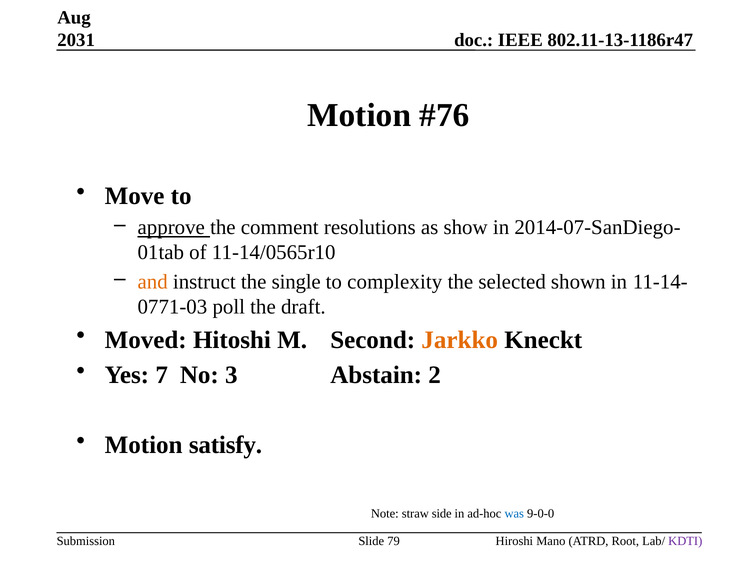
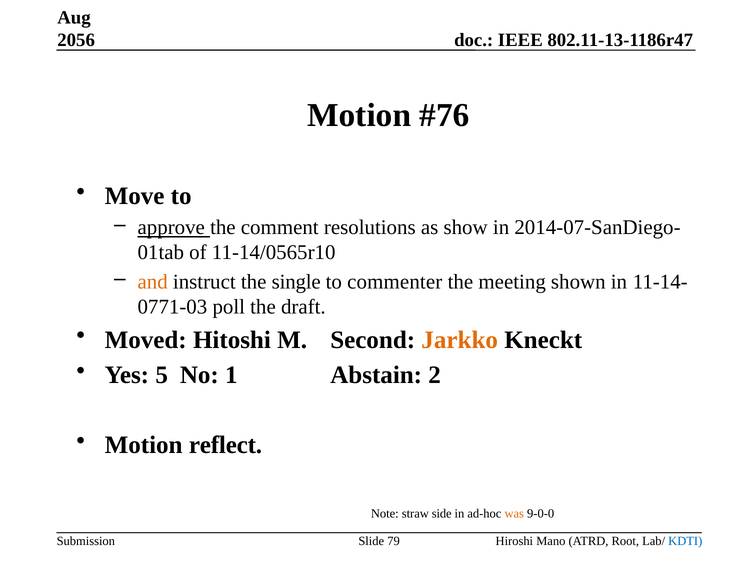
2031: 2031 -> 2056
complexity: complexity -> commenter
selected: selected -> meeting
7: 7 -> 5
3: 3 -> 1
satisfy: satisfy -> reflect
was colour: blue -> orange
KDTI colour: purple -> blue
